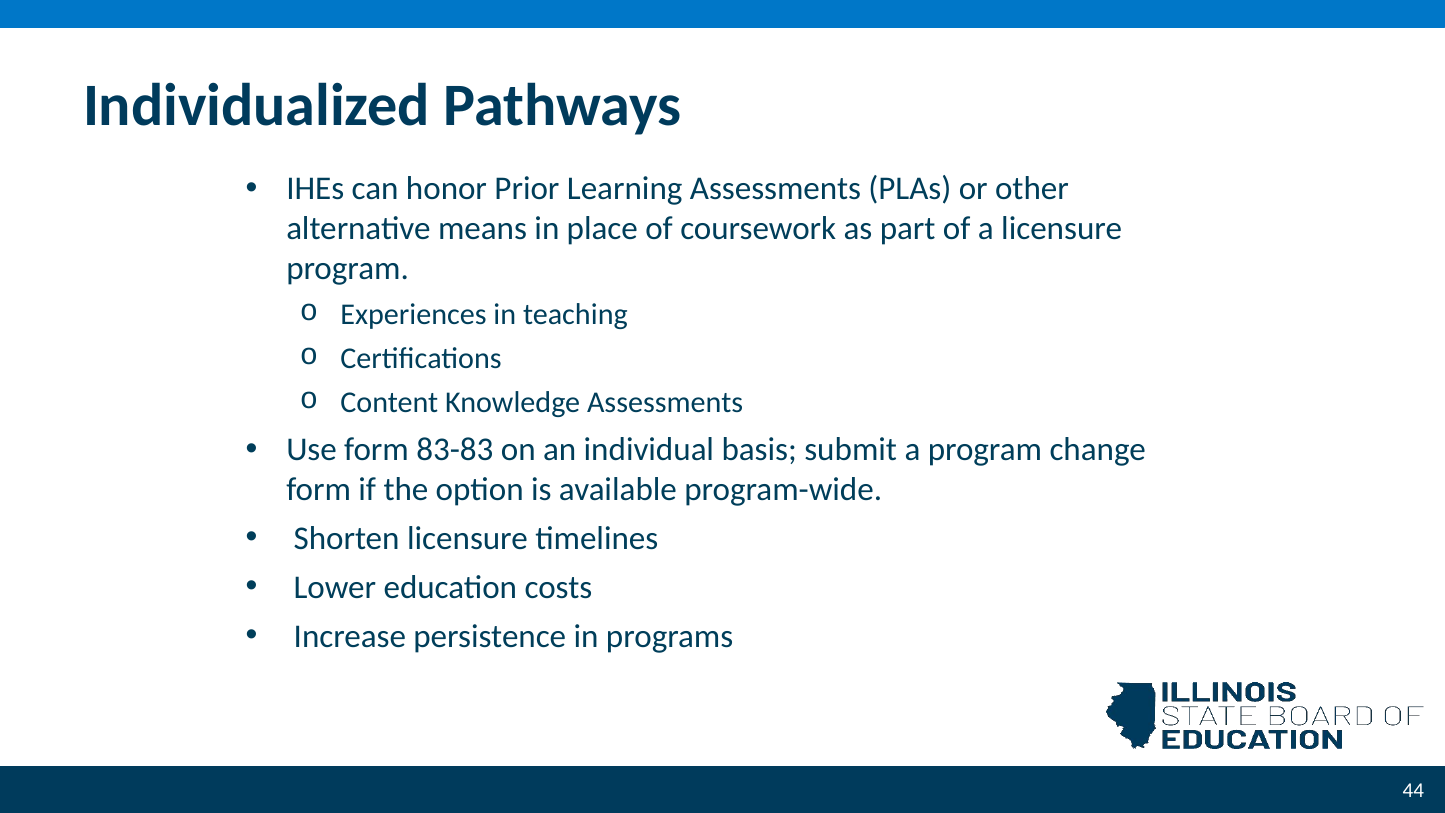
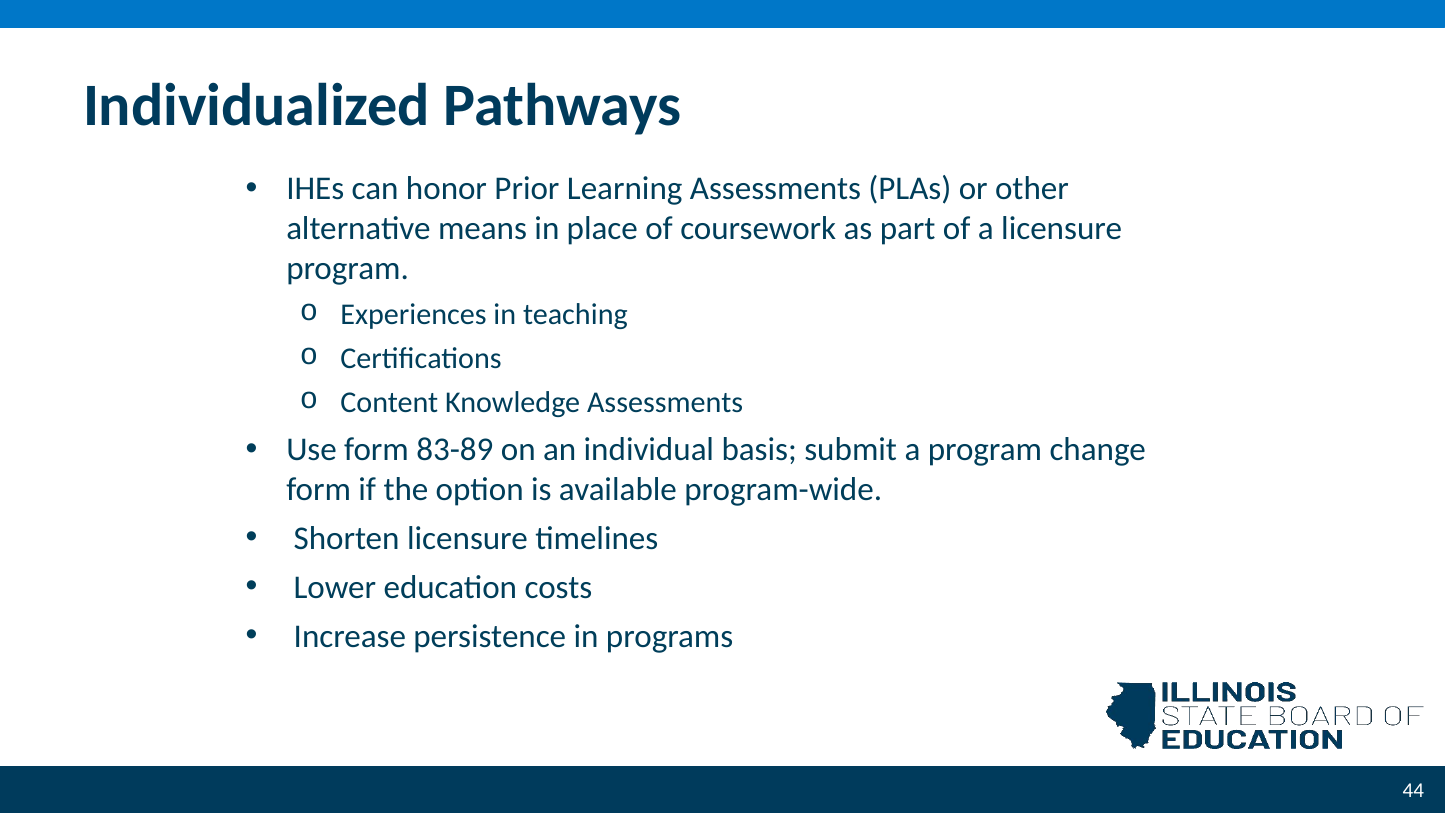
83-83: 83-83 -> 83-89
